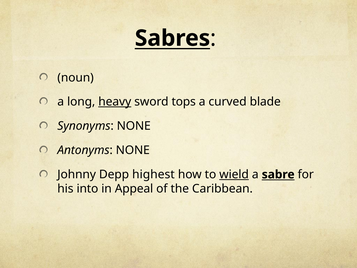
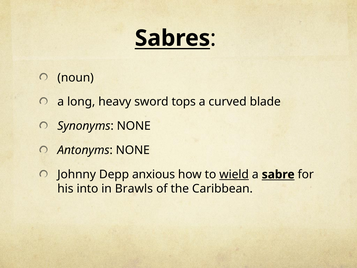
heavy underline: present -> none
highest: highest -> anxious
Appeal: Appeal -> Brawls
